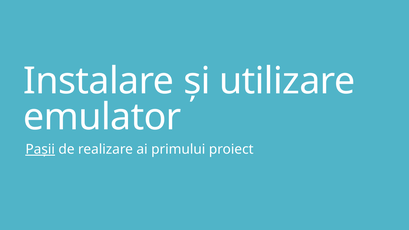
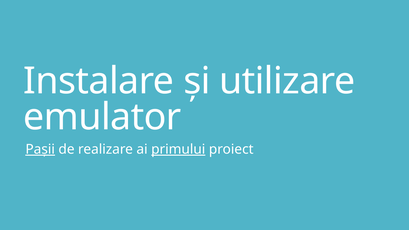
primului underline: none -> present
